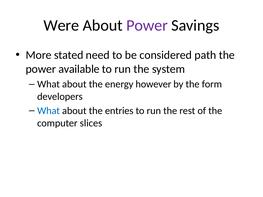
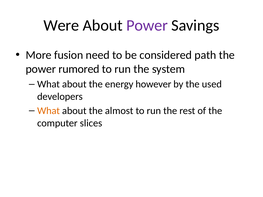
stated: stated -> fusion
available: available -> rumored
form: form -> used
What at (48, 111) colour: blue -> orange
entries: entries -> almost
